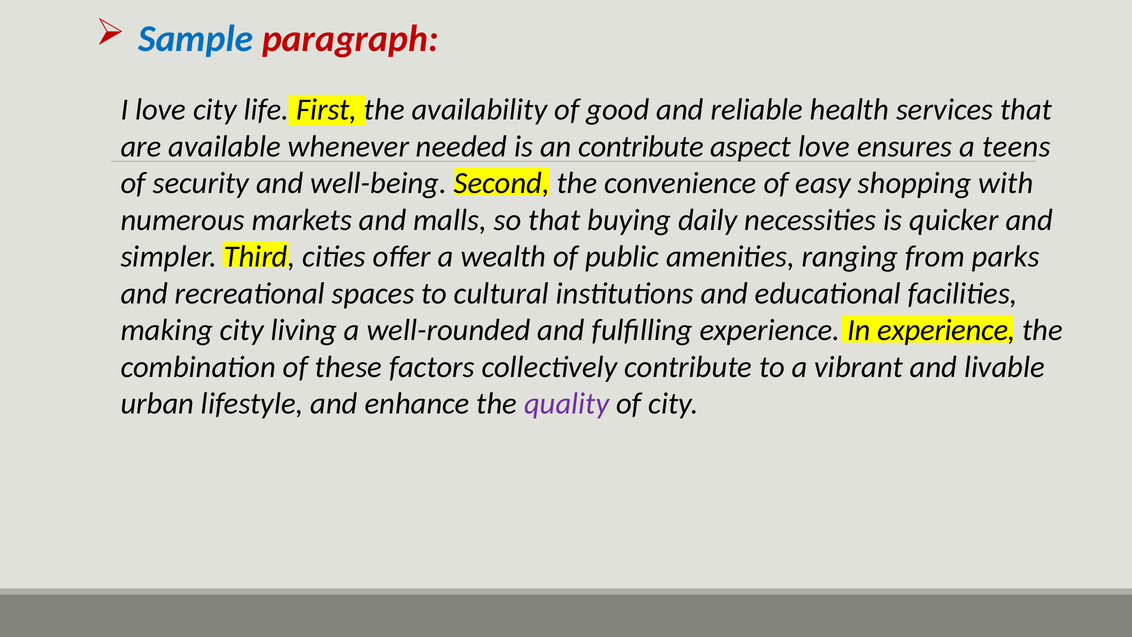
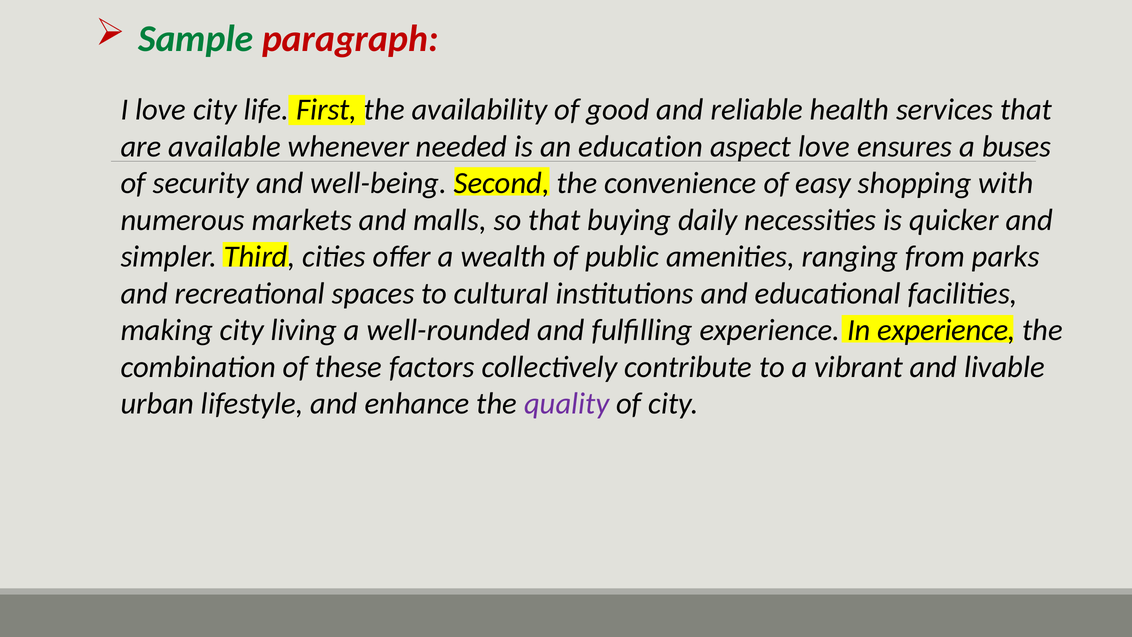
Sample colour: blue -> green
an contribute: contribute -> education
teens: teens -> buses
